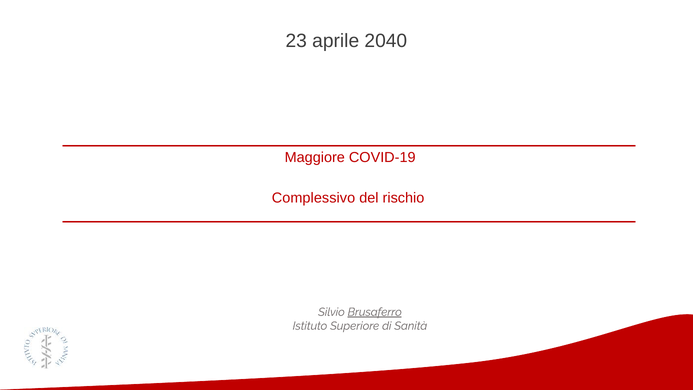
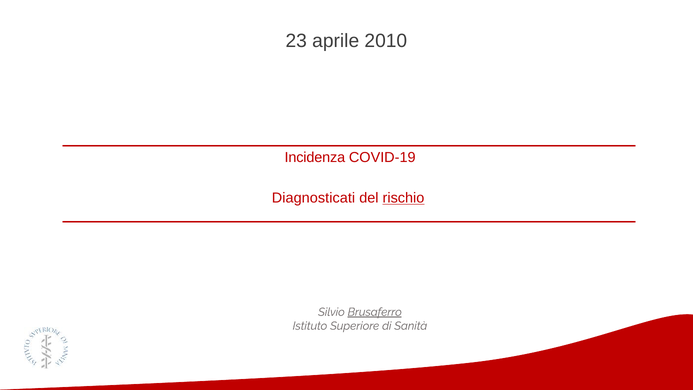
2040: 2040 -> 2010
Maggiore: Maggiore -> Incidenza
Complessivo: Complessivo -> Diagnosticati
rischio underline: none -> present
